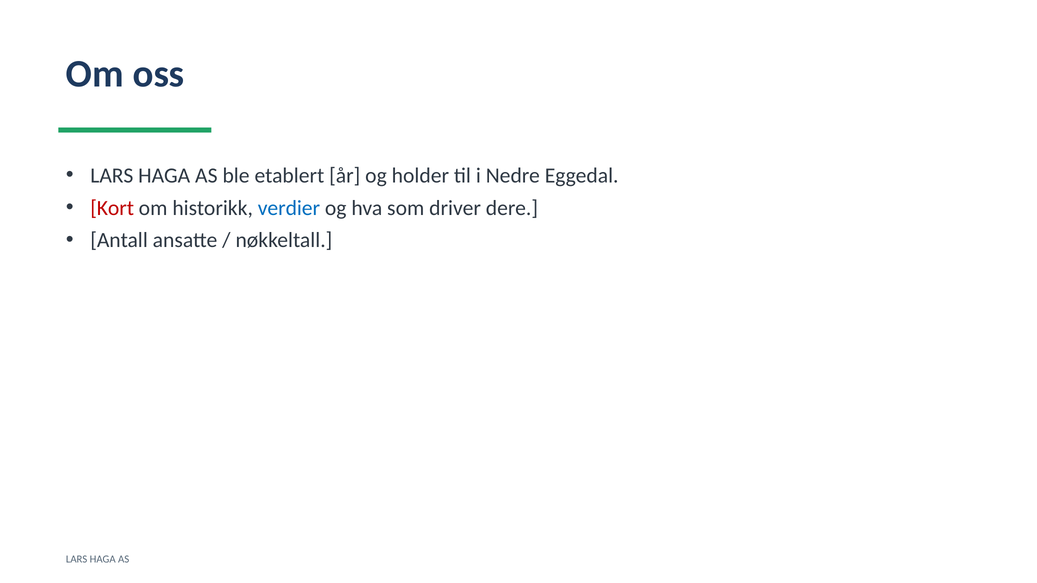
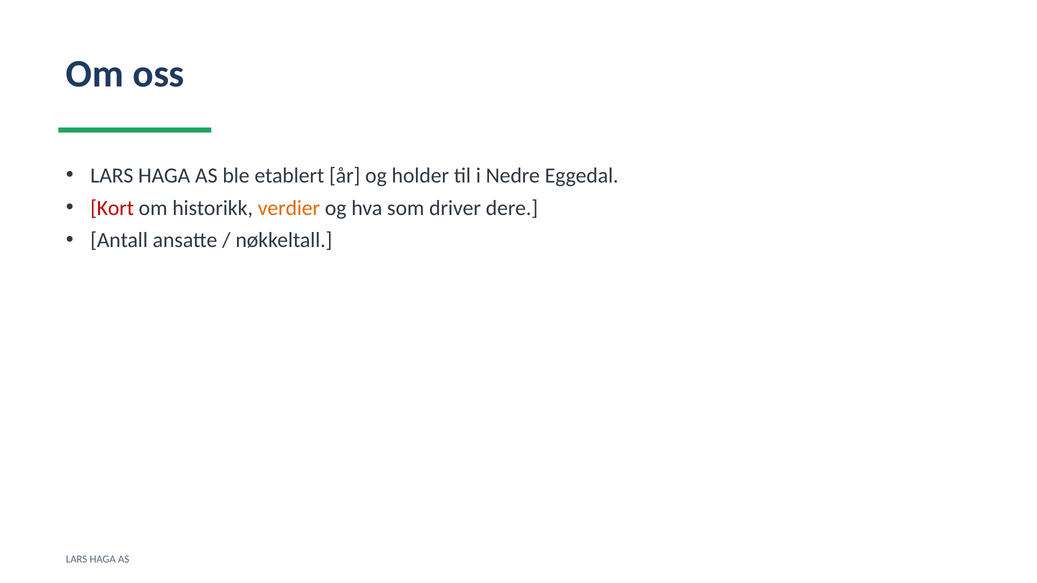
verdier colour: blue -> orange
